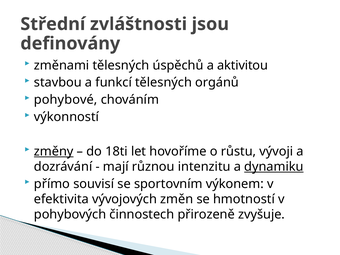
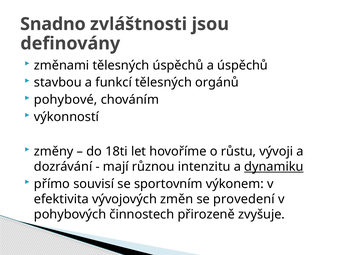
Střední: Střední -> Snadno
a aktivitou: aktivitou -> úspěchů
změny underline: present -> none
hmotností: hmotností -> provedení
